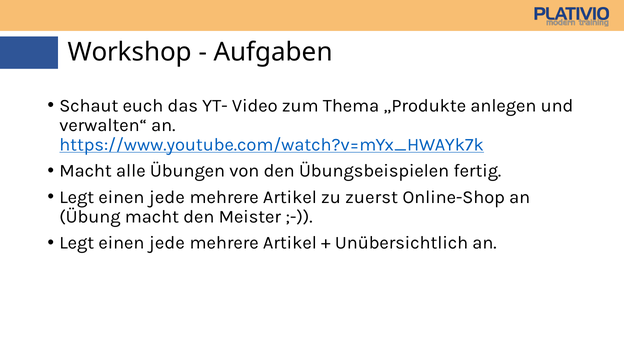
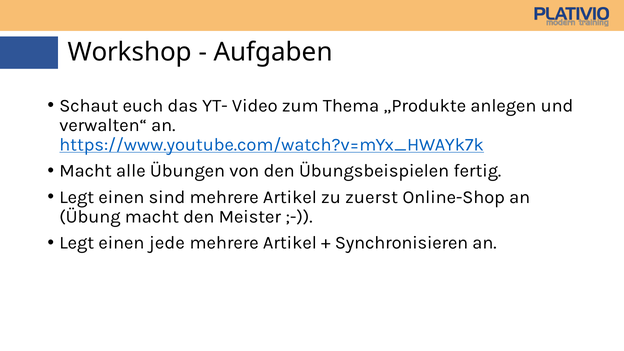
jede at (167, 197): jede -> sind
Unübersichtlich: Unübersichtlich -> Synchronisieren
